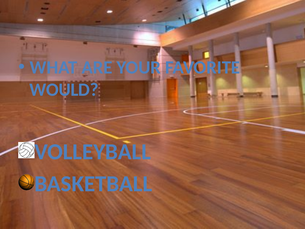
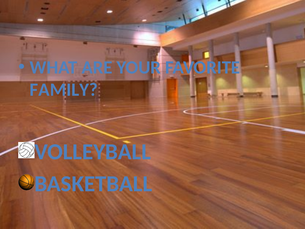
WOULD: WOULD -> FAMILY
